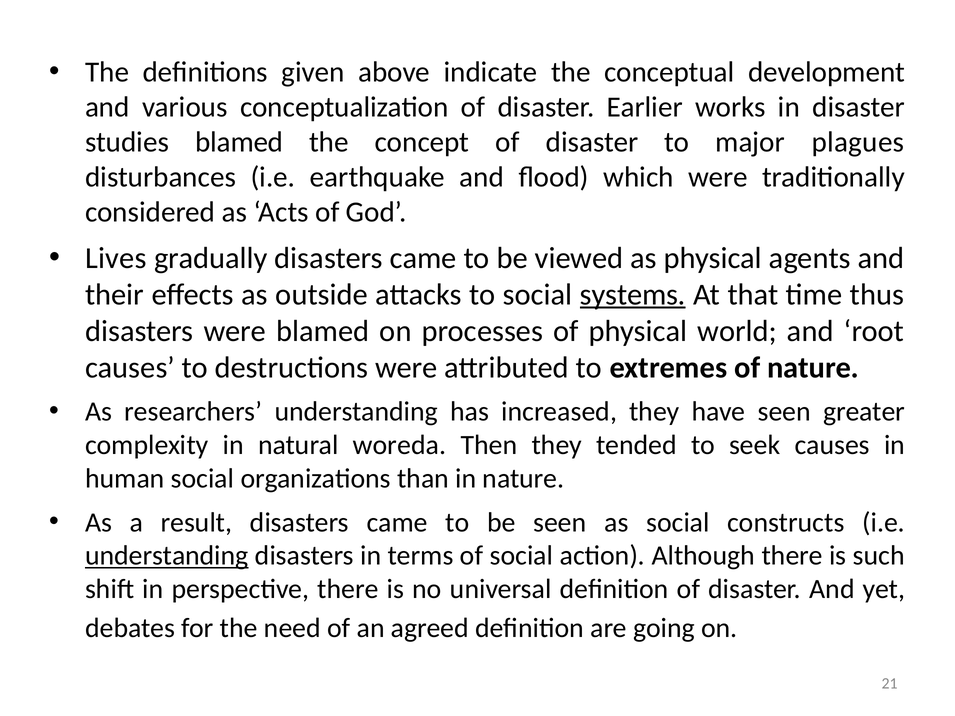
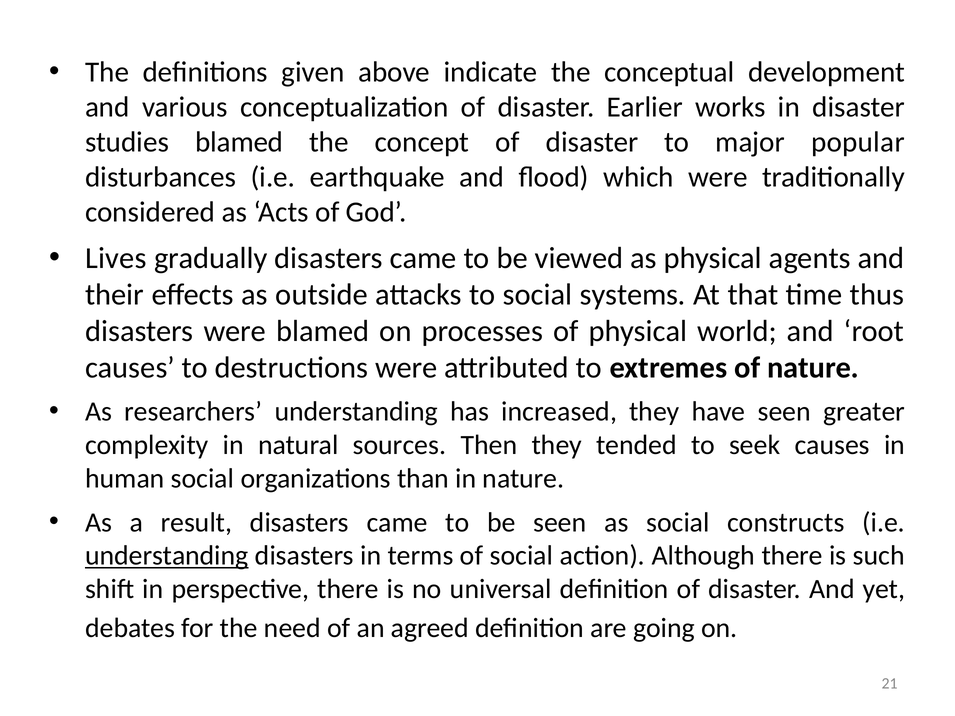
plagues: plagues -> popular
systems underline: present -> none
woreda: woreda -> sources
